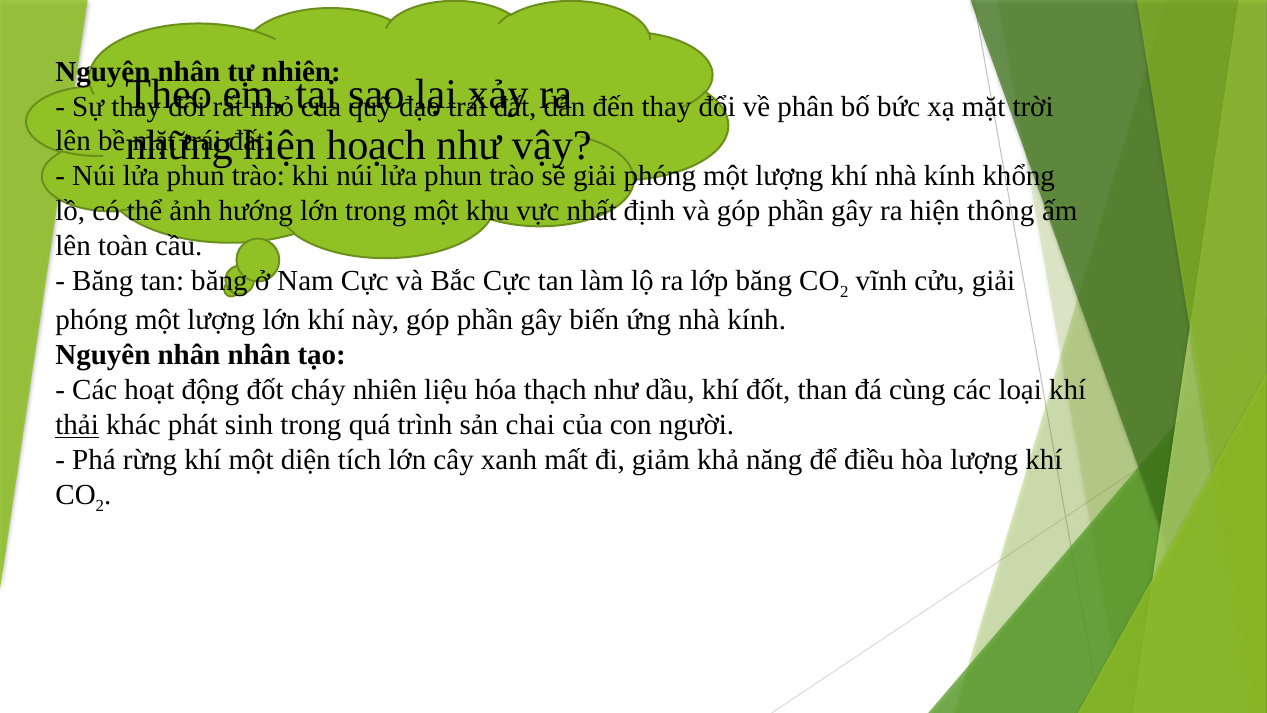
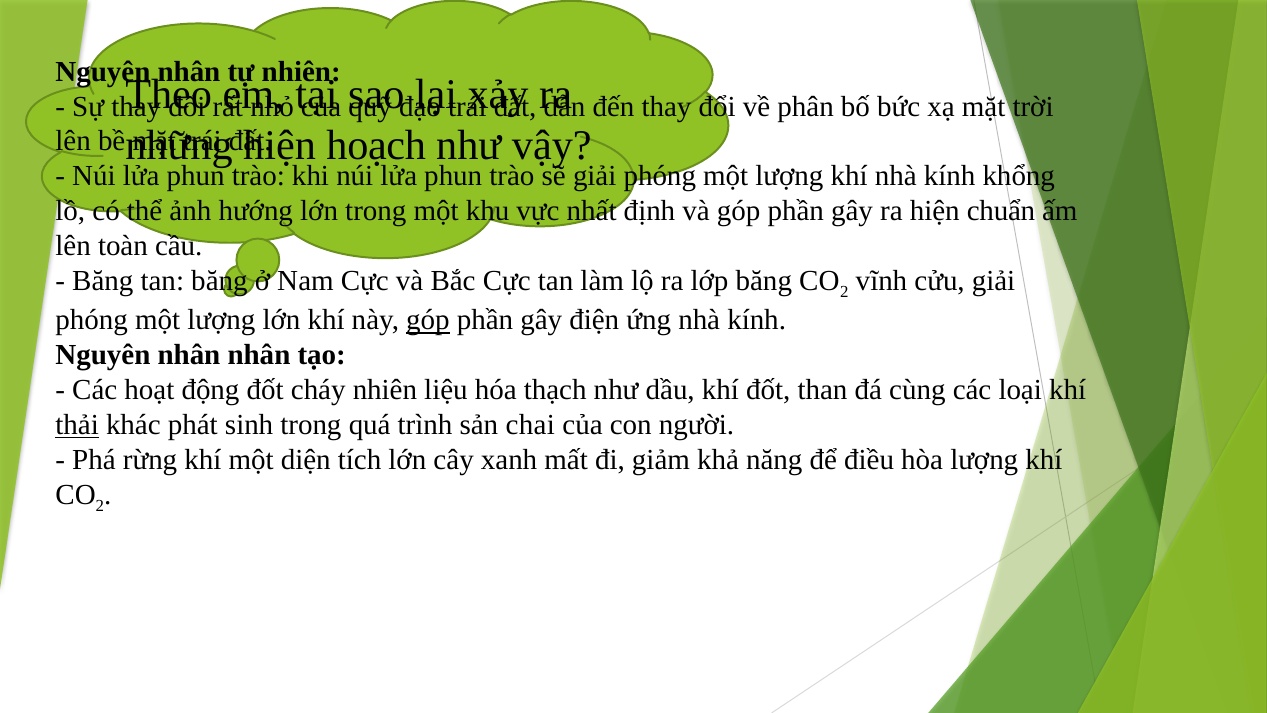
thông: thông -> chuẩn
góp at (428, 320) underline: none -> present
biến: biến -> điện
